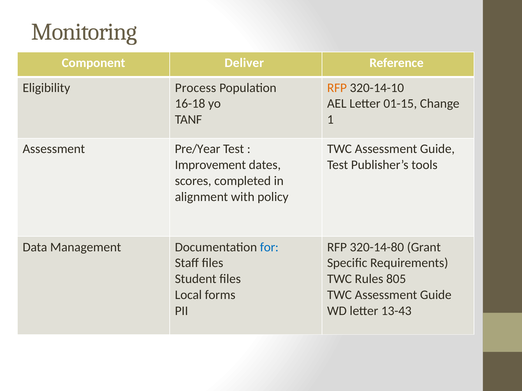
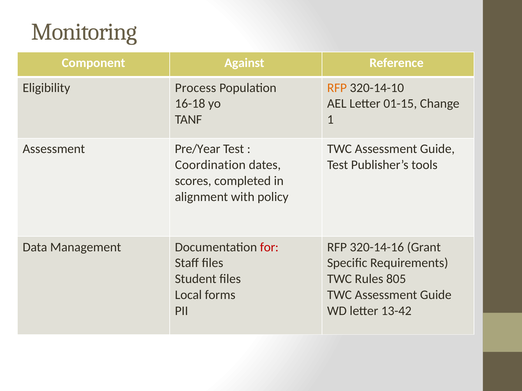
Deliver: Deliver -> Against
Improvement: Improvement -> Coordination
for colour: blue -> red
320-14-80: 320-14-80 -> 320-14-16
13-43: 13-43 -> 13-42
